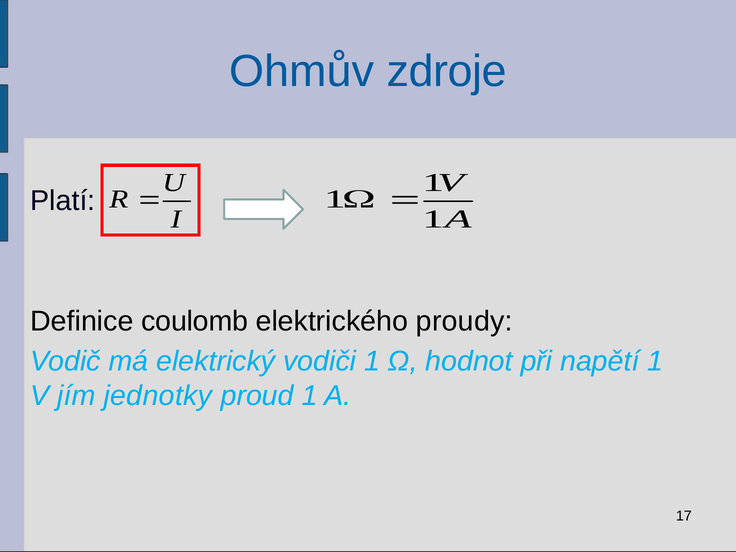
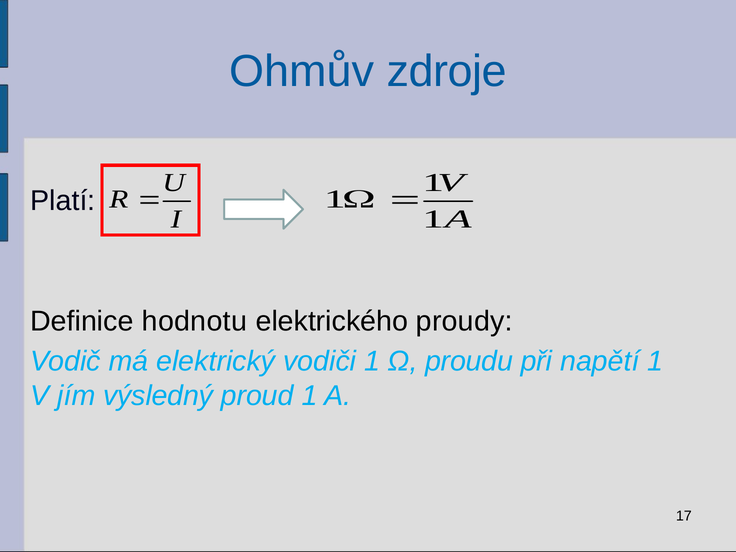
coulomb: coulomb -> hodnotu
hodnot: hodnot -> proudu
jednotky: jednotky -> výsledný
